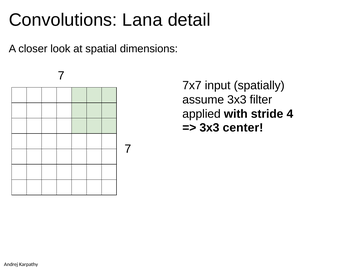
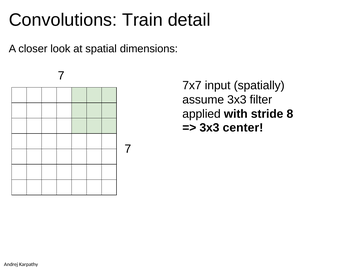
Lana: Lana -> Train
4: 4 -> 8
